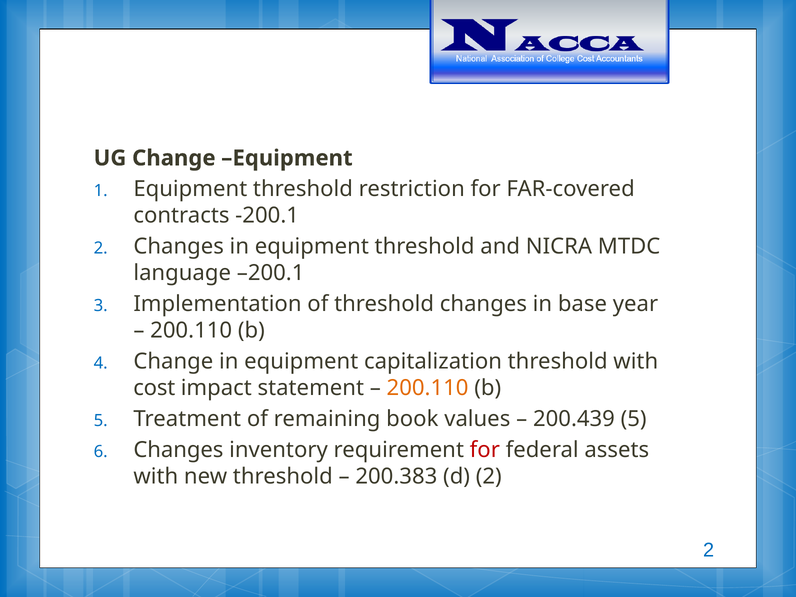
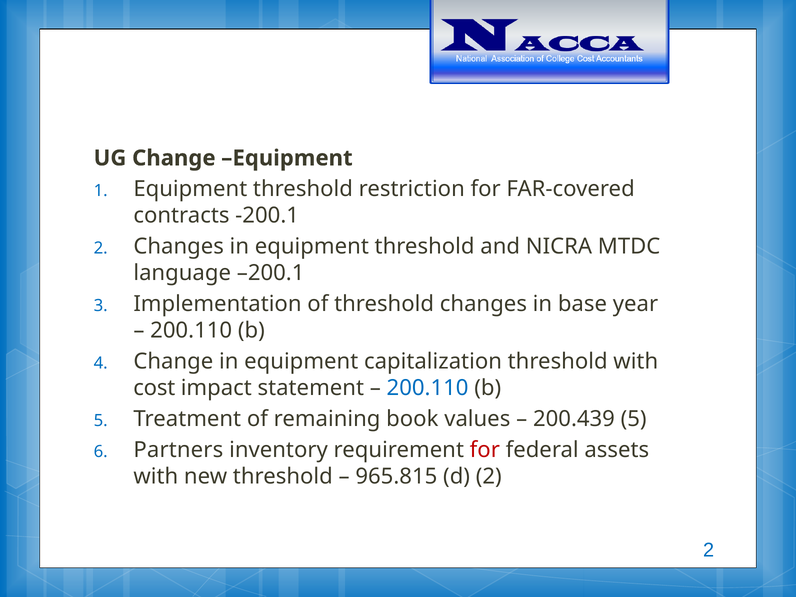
200.110 at (428, 388) colour: orange -> blue
Changes at (178, 450): Changes -> Partners
200.383: 200.383 -> 965.815
